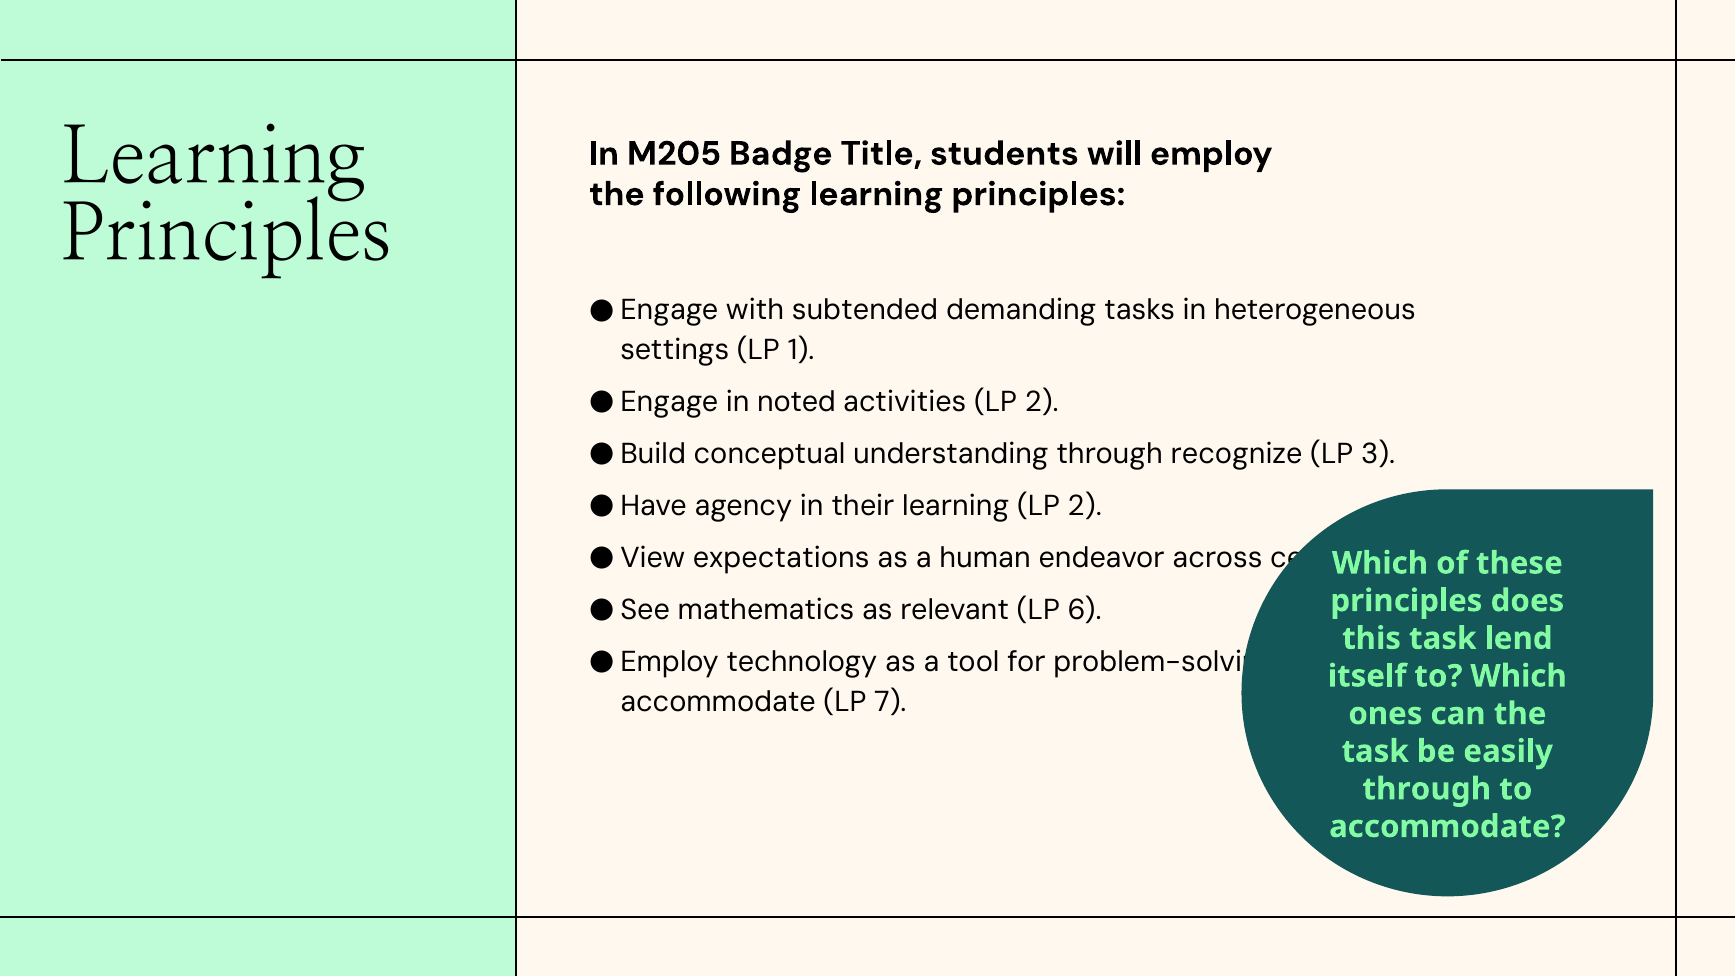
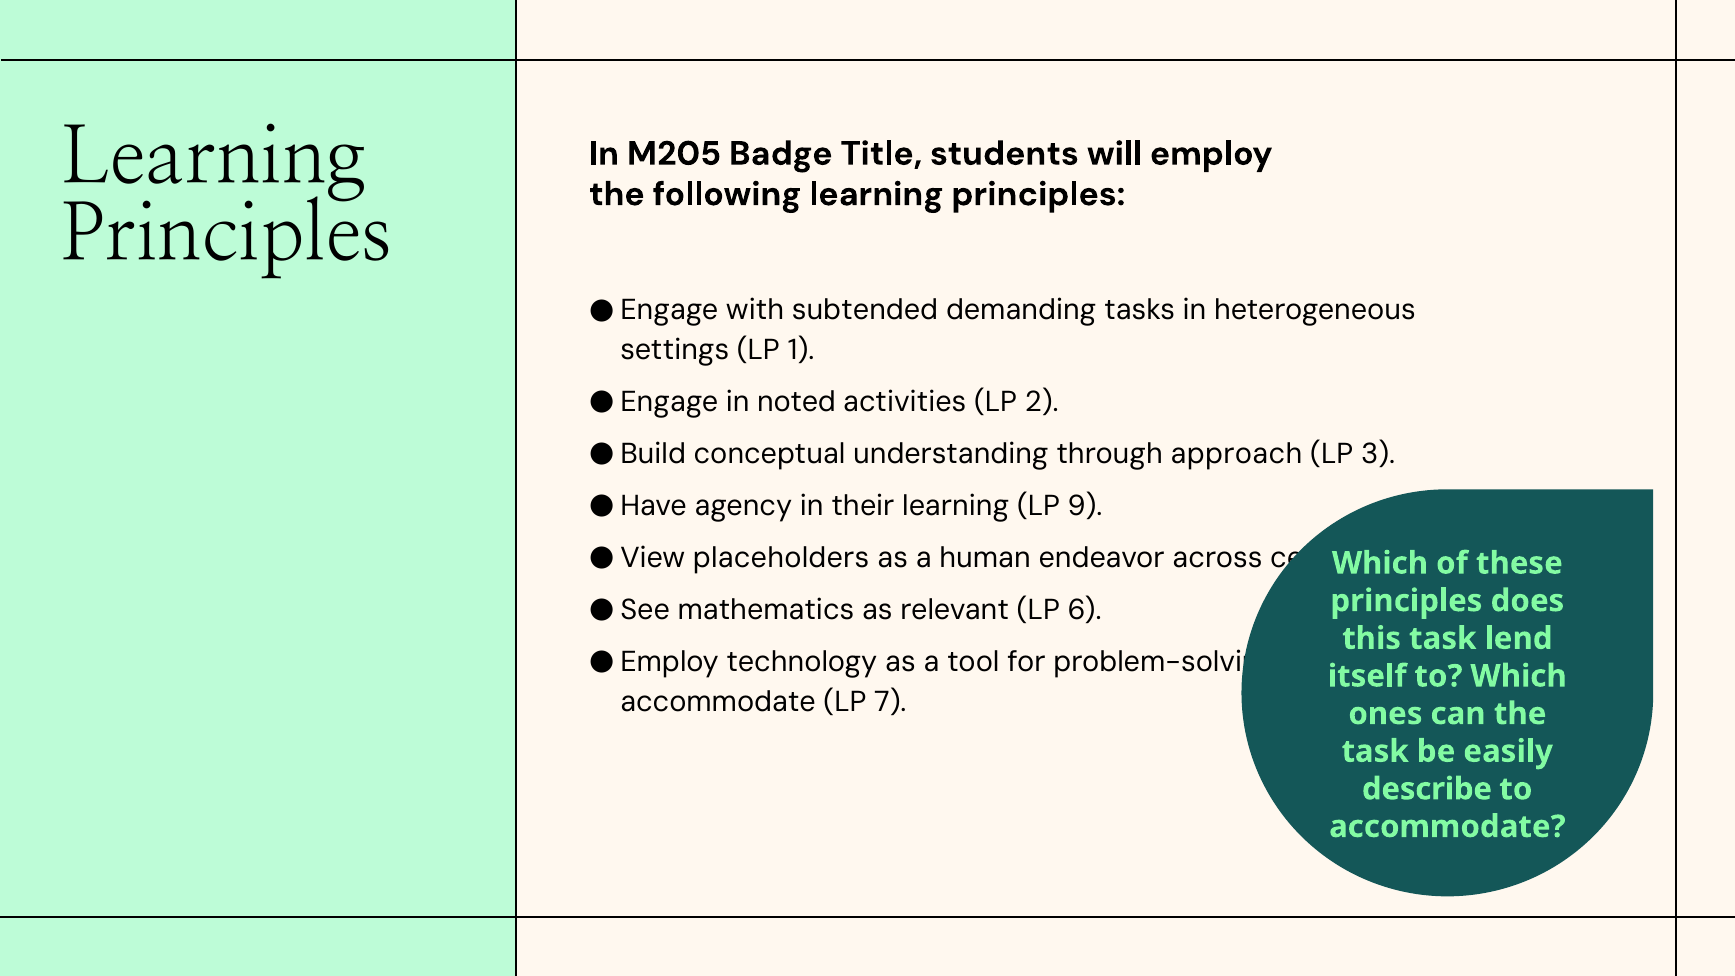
recognize: recognize -> approach
learning LP 2: 2 -> 9
expectations: expectations -> placeholders
through at (1427, 789): through -> describe
